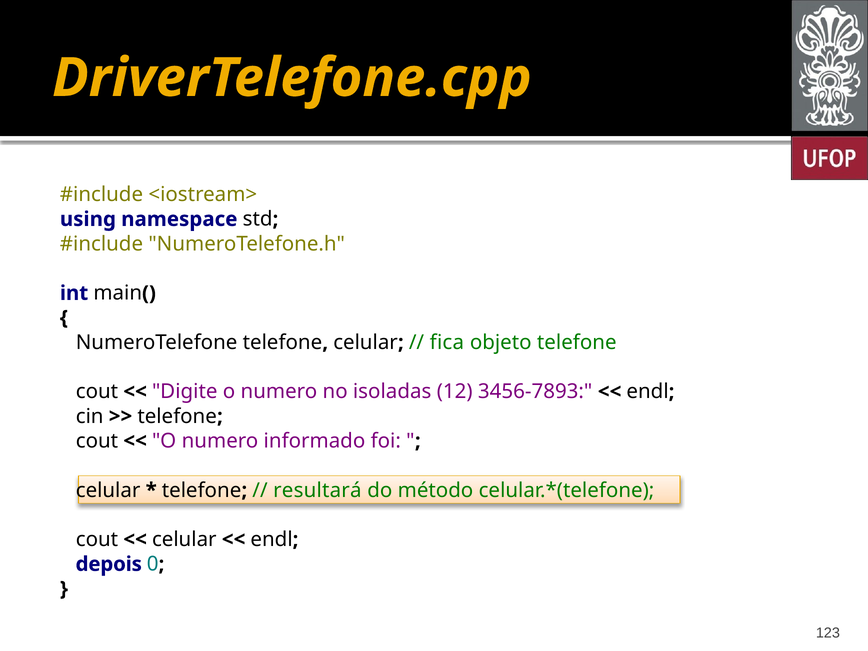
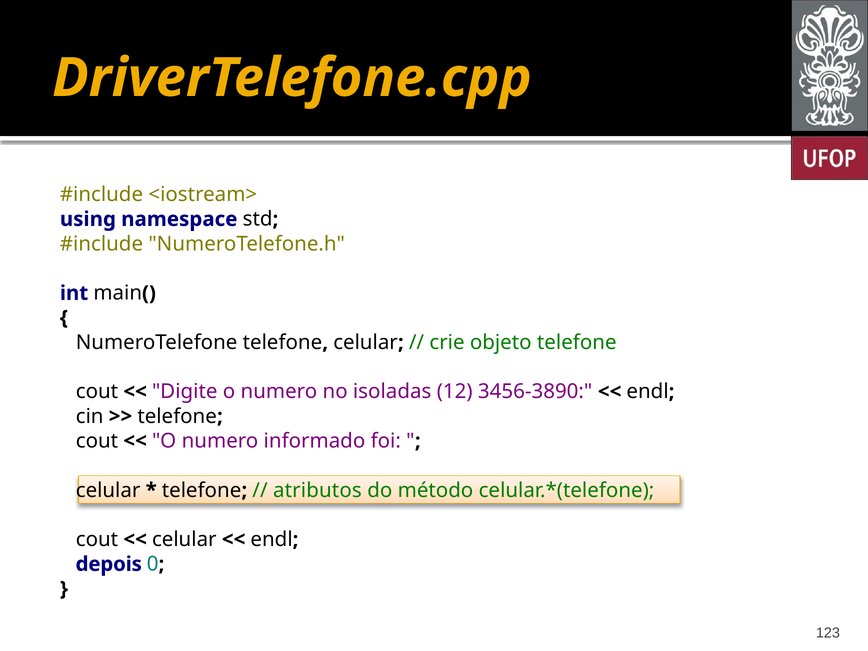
fica: fica -> crie
3456-7893: 3456-7893 -> 3456-3890
resultará: resultará -> atributos
